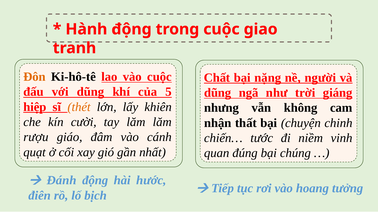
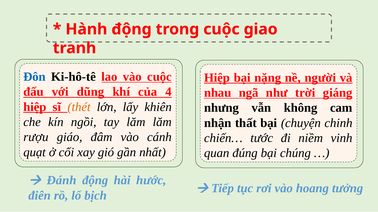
Đôn colour: orange -> blue
Chất at (217, 78): Chất -> Hiệp
5: 5 -> 4
dũng at (218, 93): dũng -> nhau
cười: cười -> ngồi
